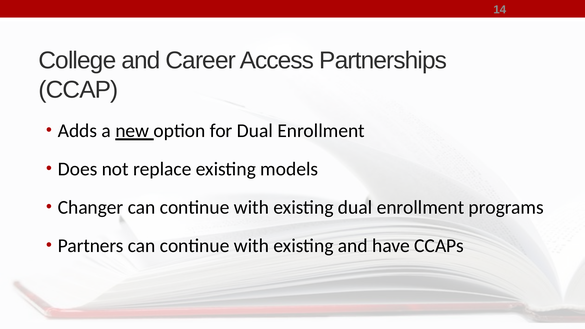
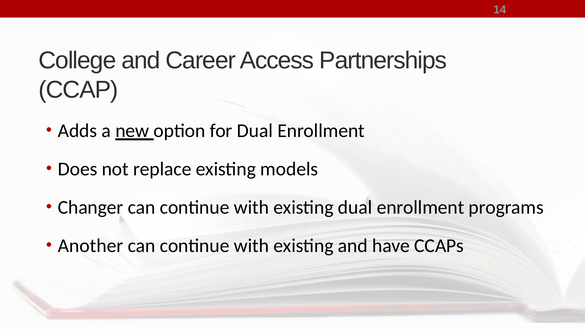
Partners: Partners -> Another
